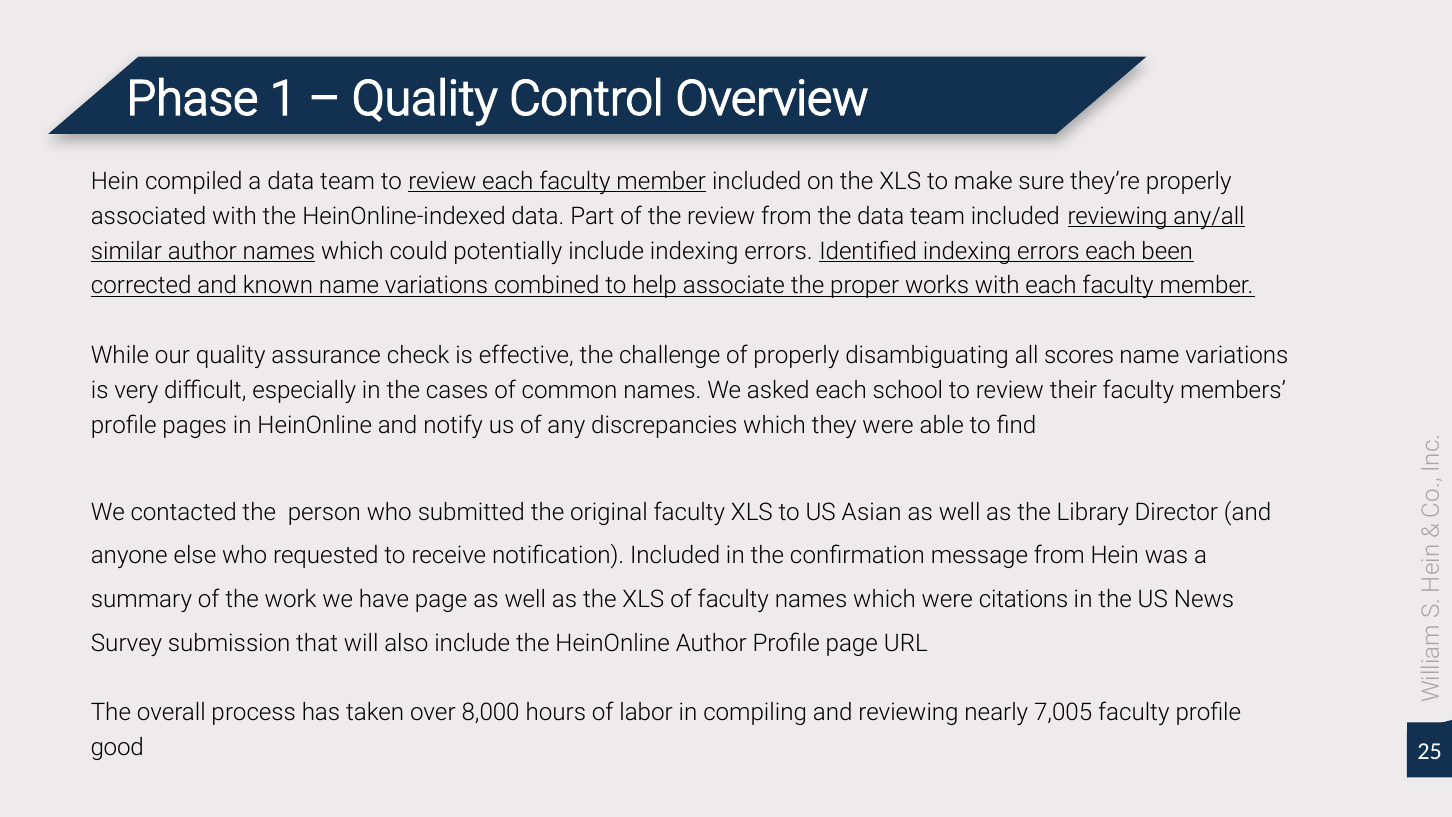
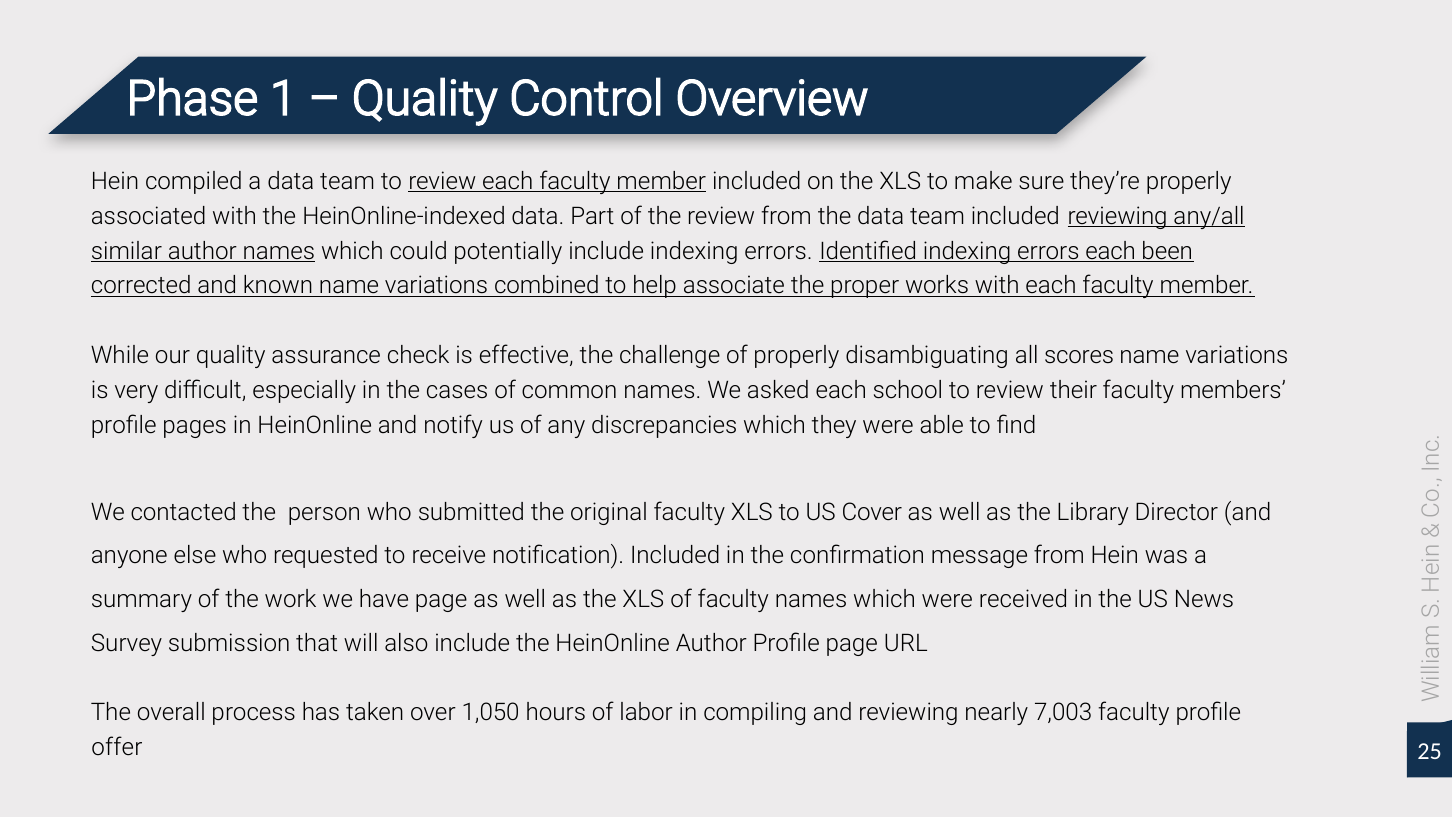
Asian: Asian -> Cover
citations: citations -> received
8,000: 8,000 -> 1,050
7,005: 7,005 -> 7,003
good: good -> offer
